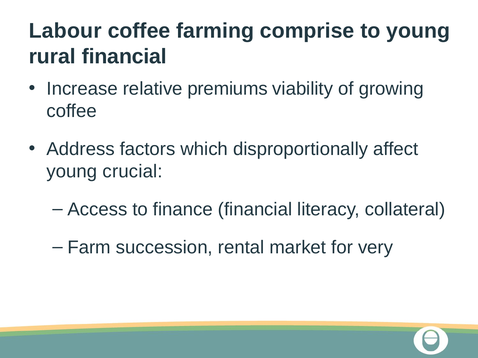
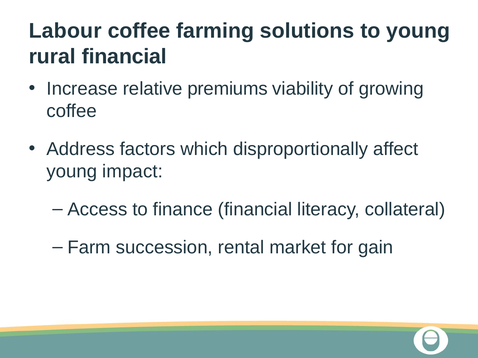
comprise: comprise -> solutions
crucial: crucial -> impact
very: very -> gain
